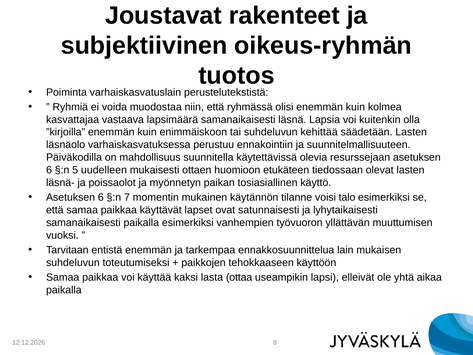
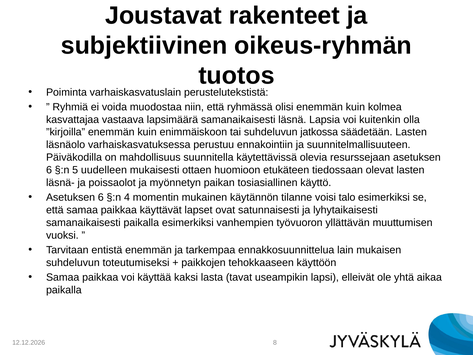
kehittää: kehittää -> jatkossa
7: 7 -> 4
ottaa: ottaa -> tavat
